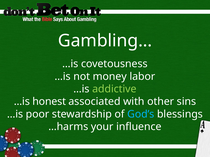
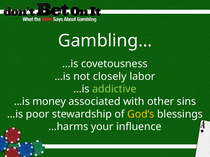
money: money -> closely
honest: honest -> money
God’s colour: light blue -> yellow
